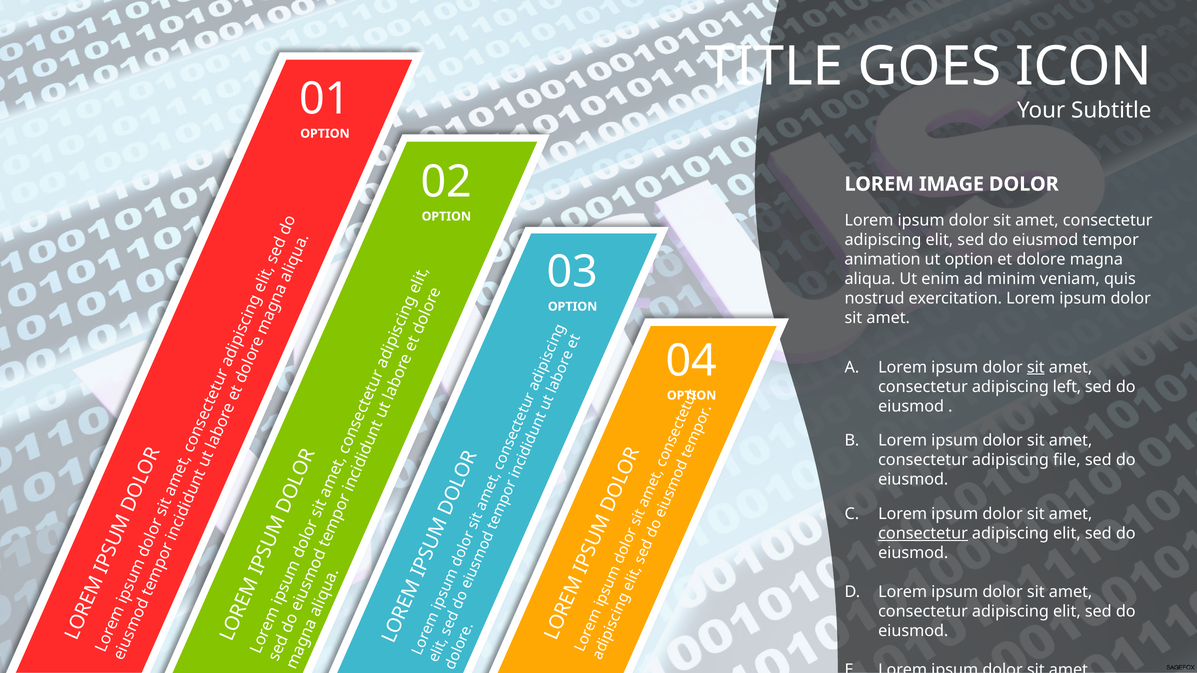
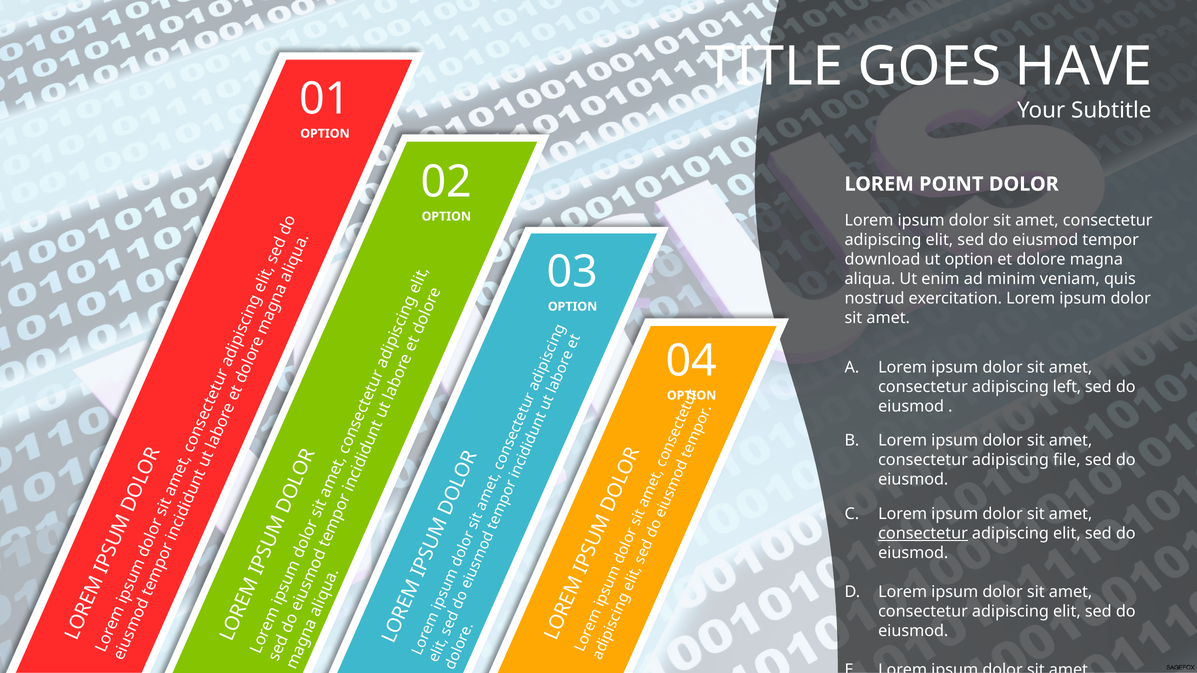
ICON: ICON -> HAVE
IMAGE: IMAGE -> POINT
animation: animation -> download
sit at (1036, 367) underline: present -> none
